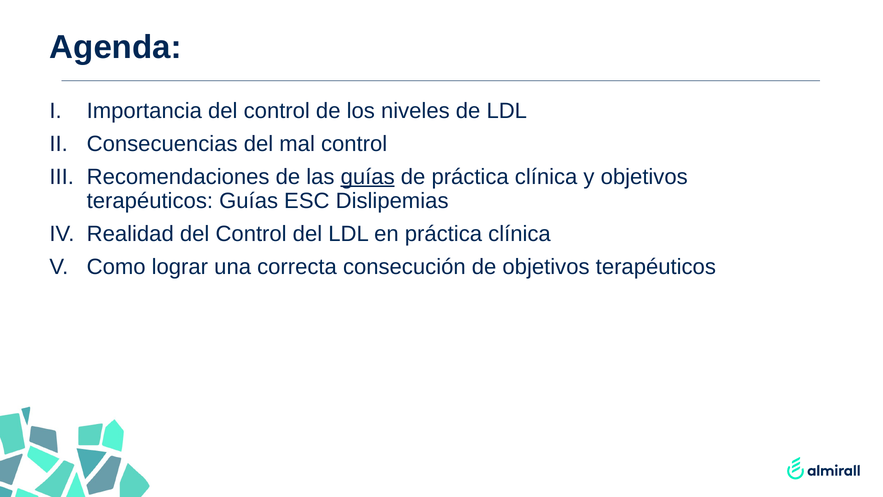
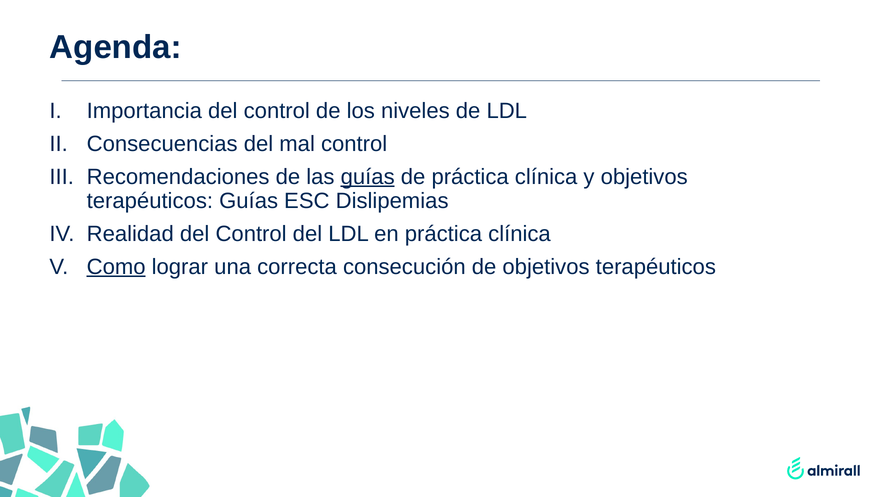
Como underline: none -> present
